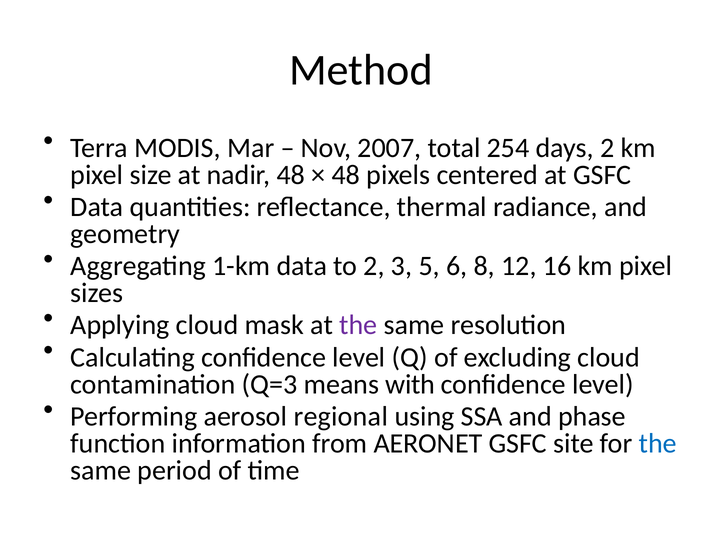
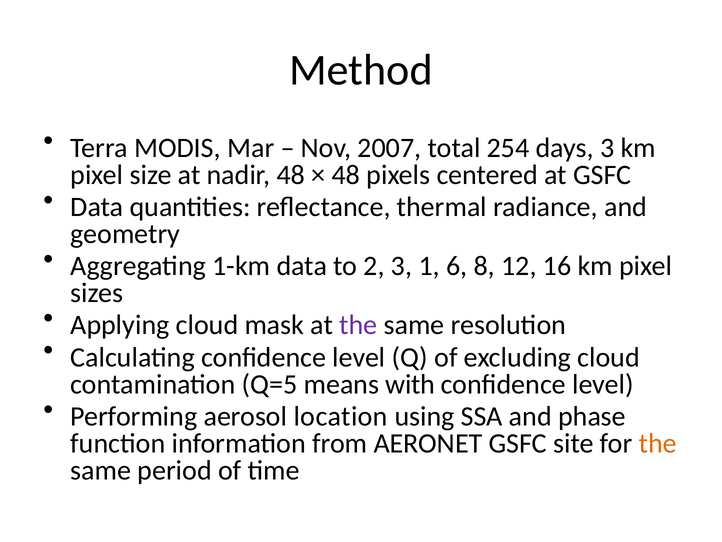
days 2: 2 -> 3
5: 5 -> 1
Q=3: Q=3 -> Q=5
regional: regional -> location
the at (658, 443) colour: blue -> orange
